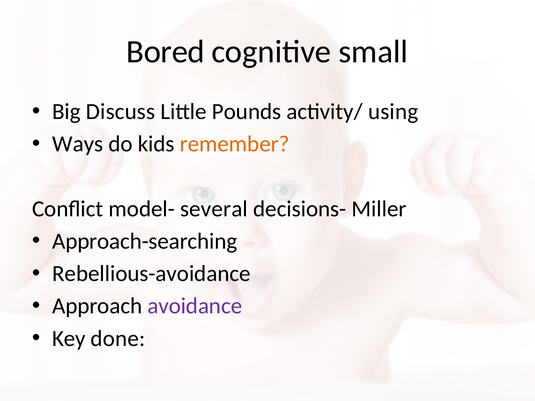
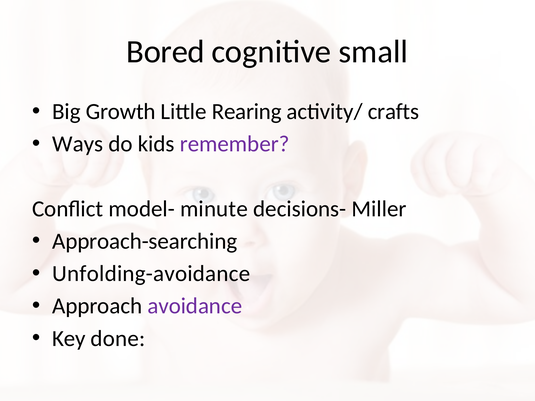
Discuss: Discuss -> Growth
Pounds: Pounds -> Rearing
using: using -> crafts
remember colour: orange -> purple
several: several -> minute
Rebellious-avoidance: Rebellious-avoidance -> Unfolding-avoidance
